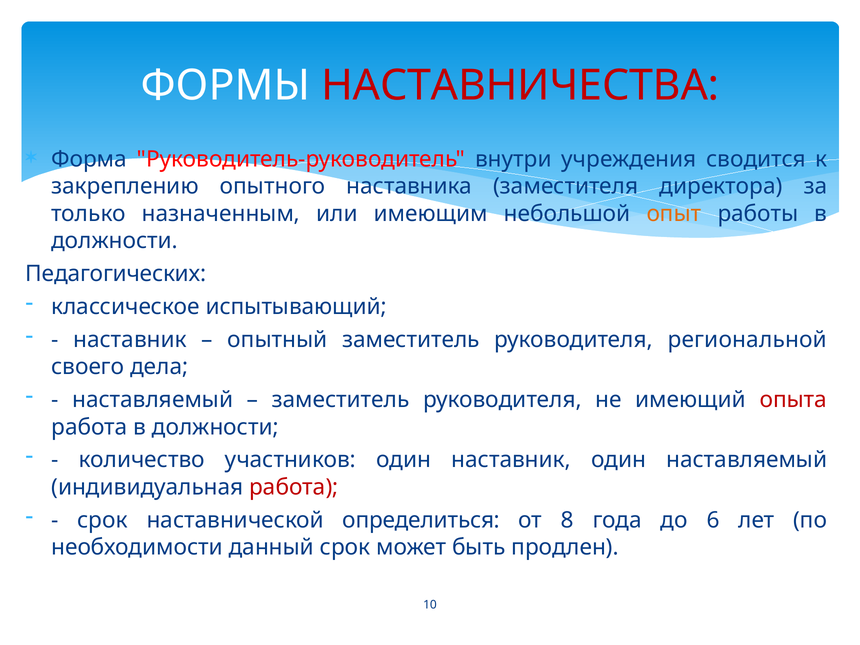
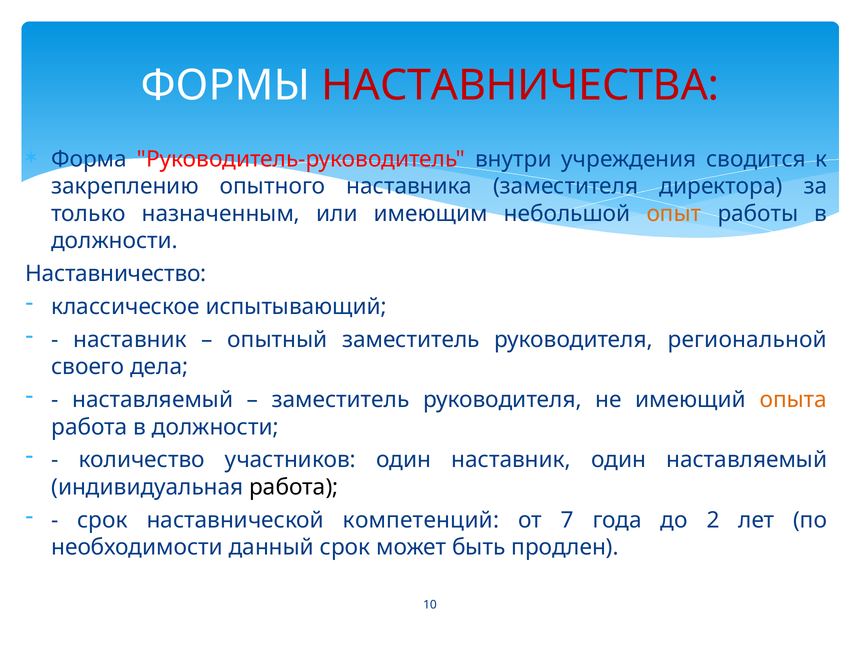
Педагогических: Педагогических -> Наставничество
опыта colour: red -> orange
работа at (294, 487) colour: red -> black
определиться: определиться -> компетенций
8: 8 -> 7
6: 6 -> 2
